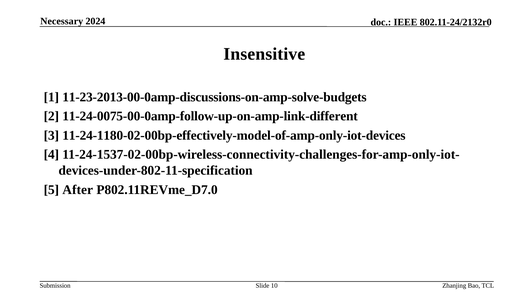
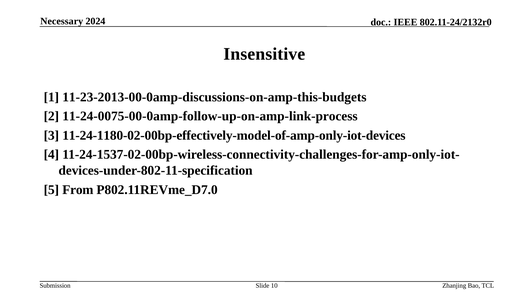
11-23-2013-00-0amp-discussions-on-amp-solve-budgets: 11-23-2013-00-0amp-discussions-on-amp-solve-budgets -> 11-23-2013-00-0amp-discussions-on-amp-this-budgets
11-24-0075-00-0amp-follow-up-on-amp-link-different: 11-24-0075-00-0amp-follow-up-on-amp-link-different -> 11-24-0075-00-0amp-follow-up-on-amp-link-process
After: After -> From
